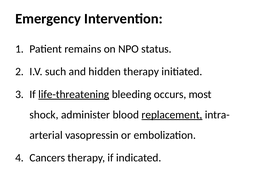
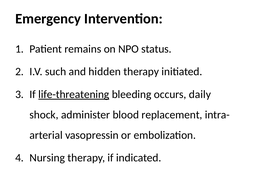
most: most -> daily
replacement underline: present -> none
Cancers: Cancers -> Nursing
